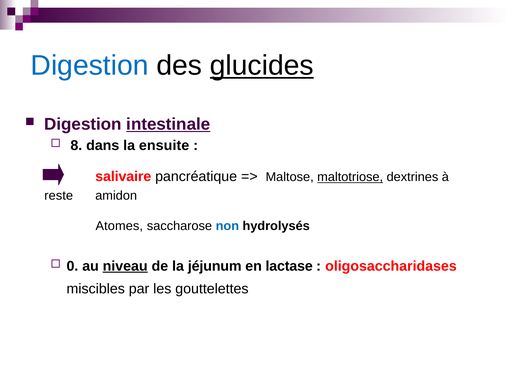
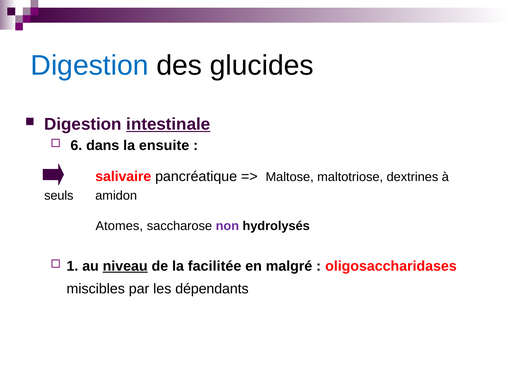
glucides underline: present -> none
8: 8 -> 6
maltotriose underline: present -> none
reste: reste -> seuls
non colour: blue -> purple
0: 0 -> 1
jéjunum: jéjunum -> facilitée
lactase: lactase -> malgré
gouttelettes: gouttelettes -> dépendants
